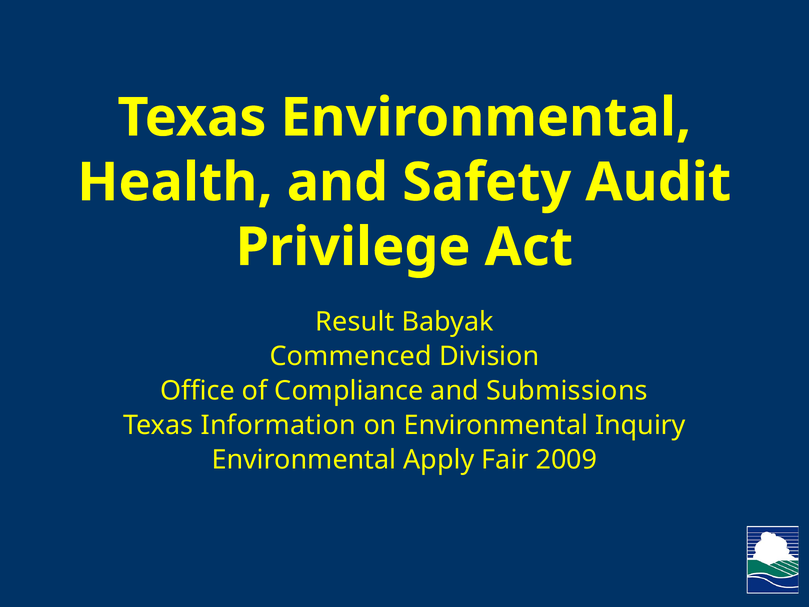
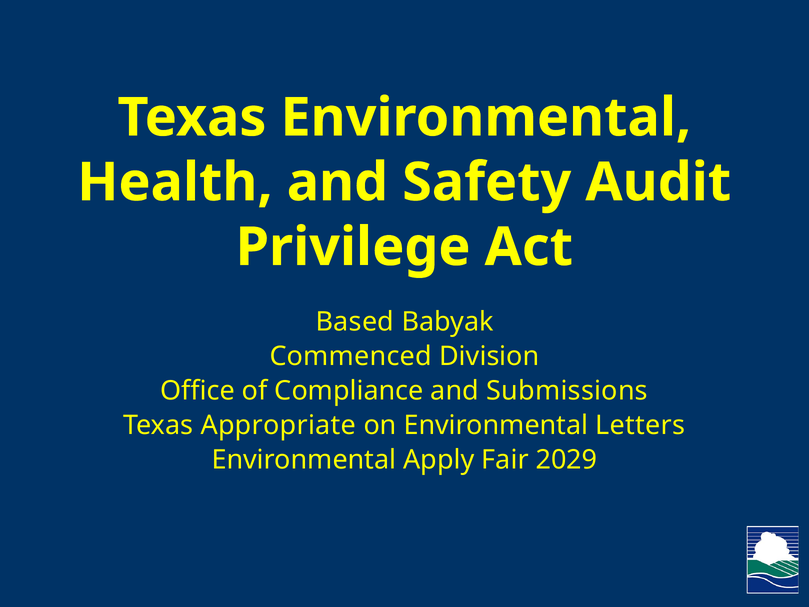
Result: Result -> Based
Information: Information -> Appropriate
Inquiry: Inquiry -> Letters
2009: 2009 -> 2029
